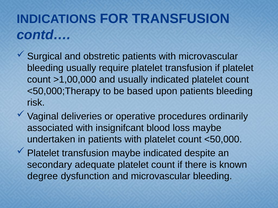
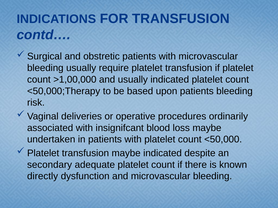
degree: degree -> directly
